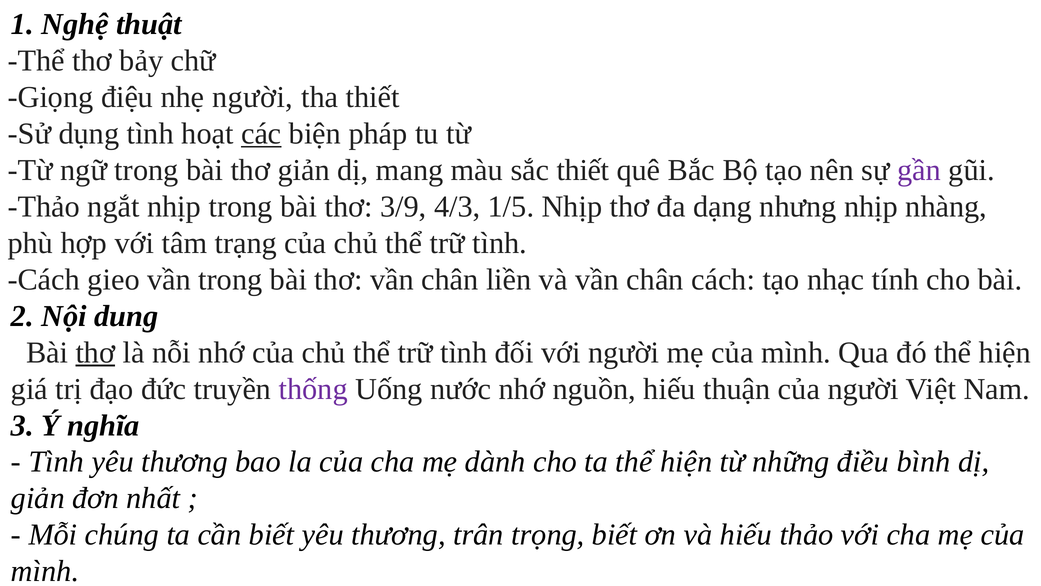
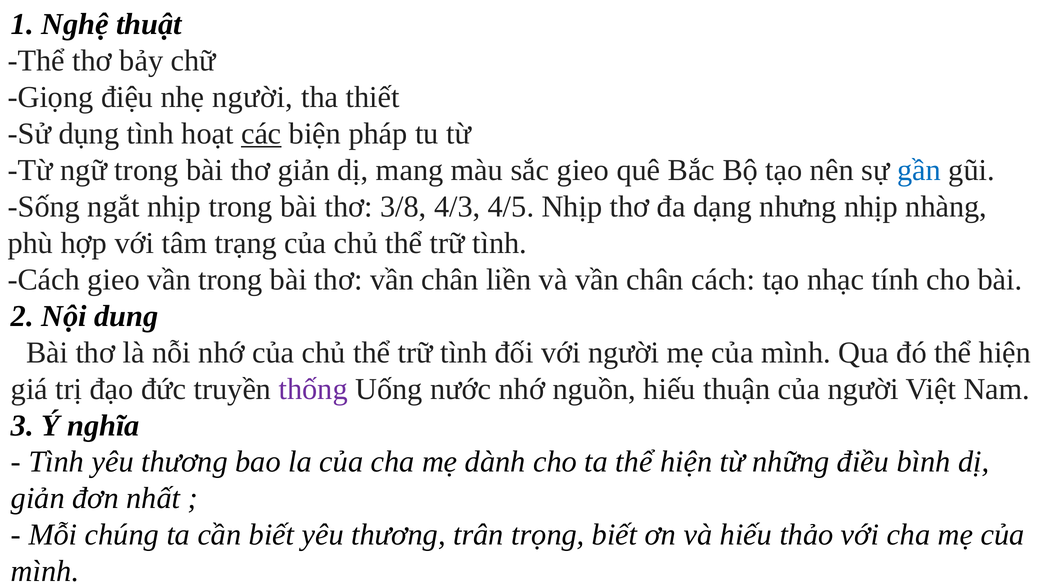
sắc thiết: thiết -> gieo
gần colour: purple -> blue
Thảo at (44, 206): Thảo -> Sống
3/9: 3/9 -> 3/8
1/5: 1/5 -> 4/5
thơ at (95, 352) underline: present -> none
